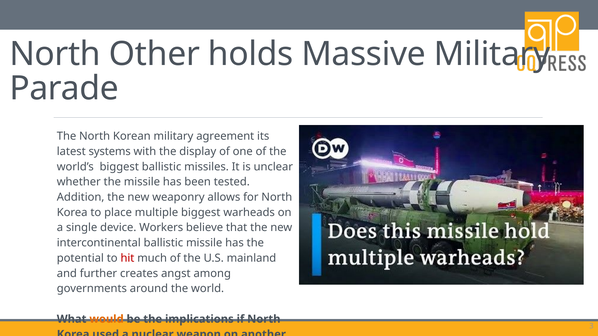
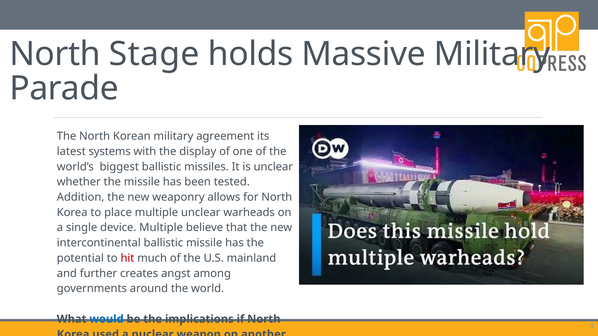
Other: Other -> Stage
multiple biggest: biggest -> unclear
device Workers: Workers -> Multiple
would colour: orange -> blue
